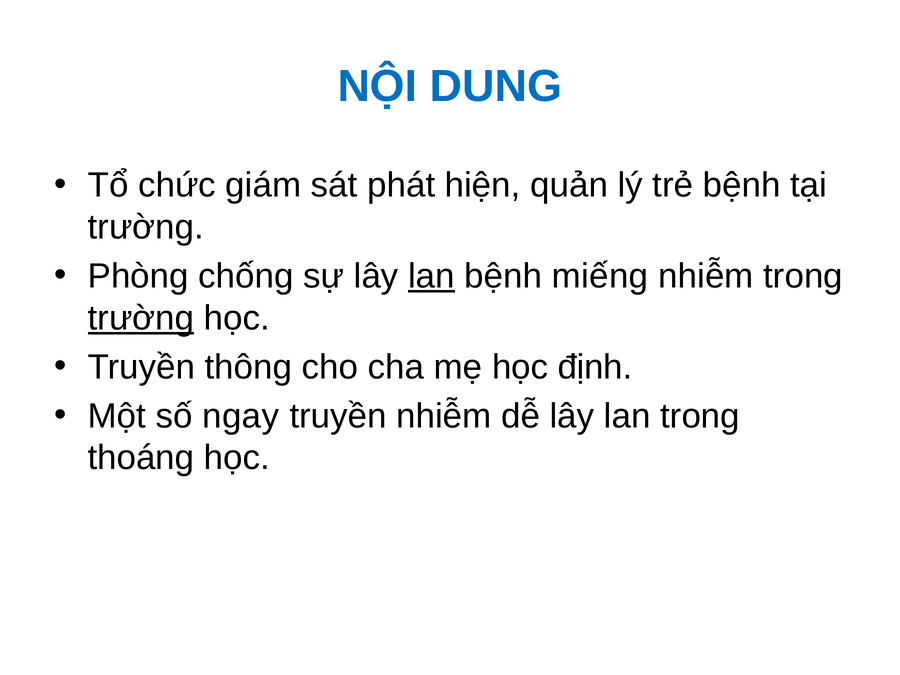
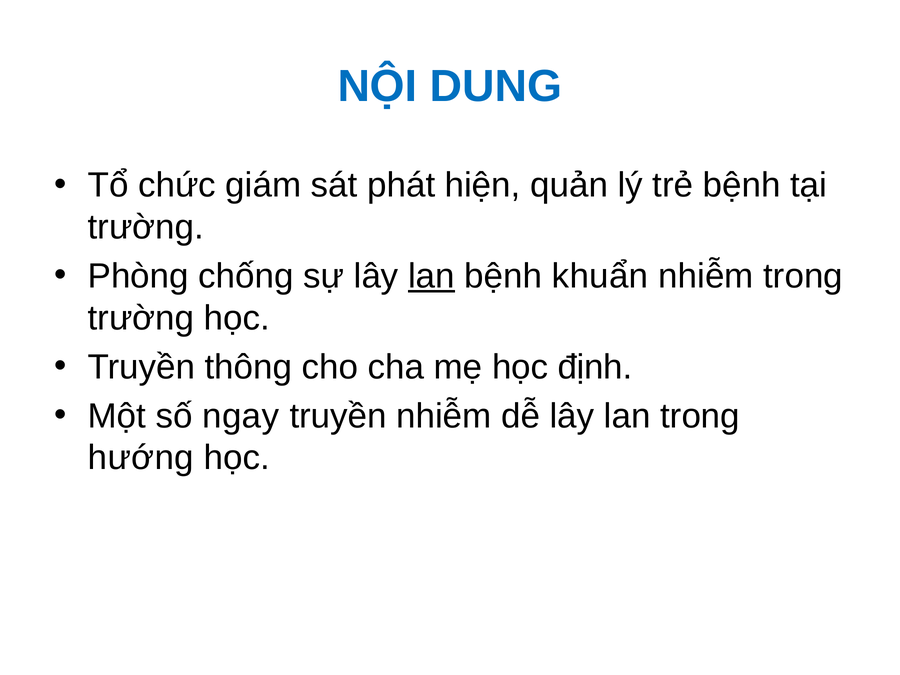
miếng: miếng -> khuẩn
trường at (141, 318) underline: present -> none
thoáng: thoáng -> hướng
